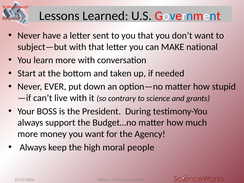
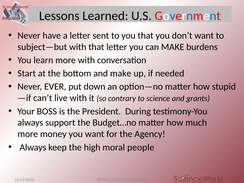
national: national -> burdens
and taken: taken -> make
